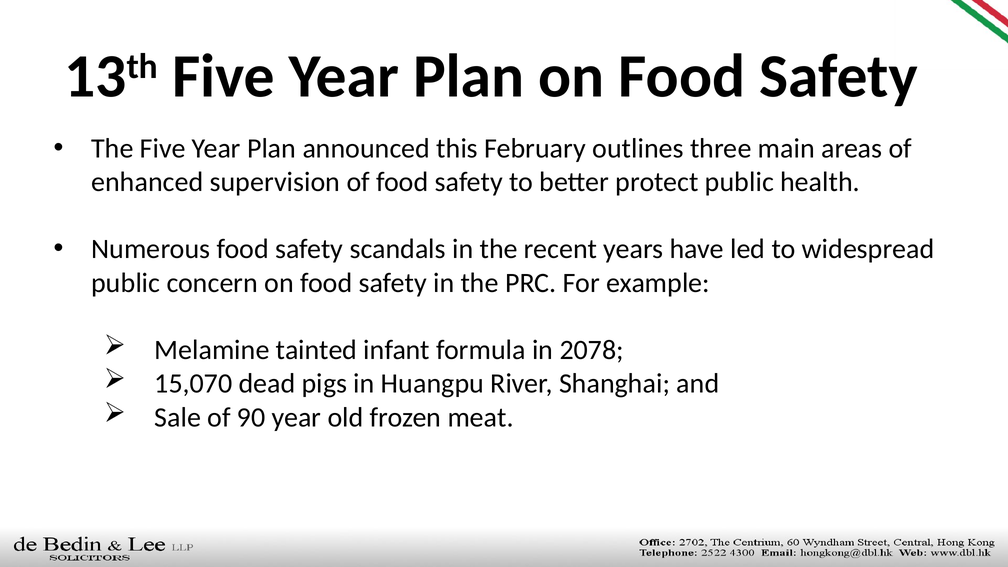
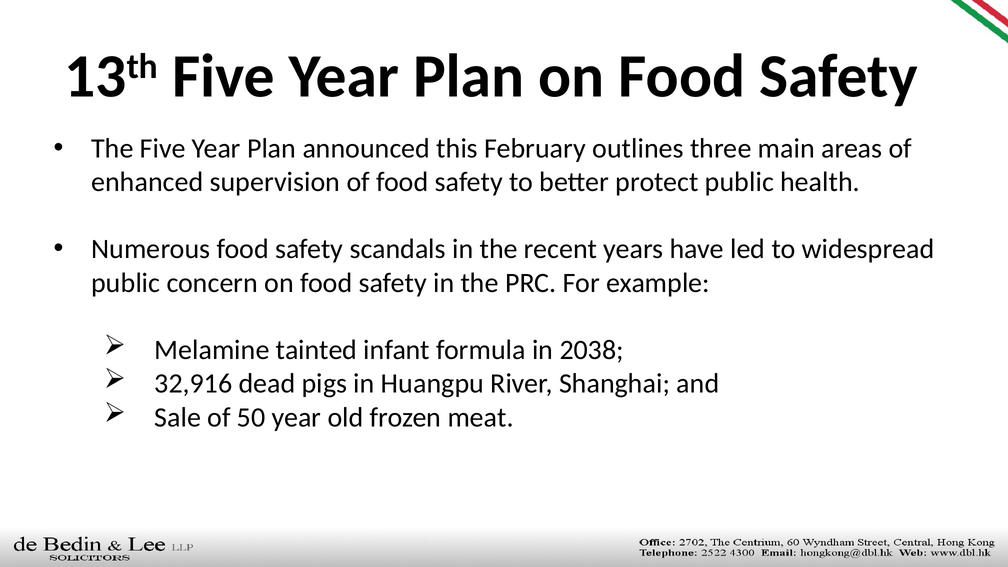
2078: 2078 -> 2038
15,070: 15,070 -> 32,916
90: 90 -> 50
